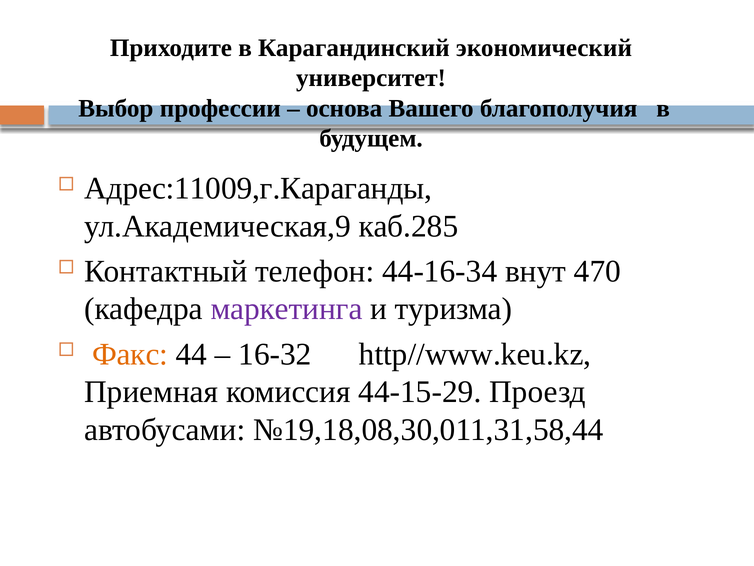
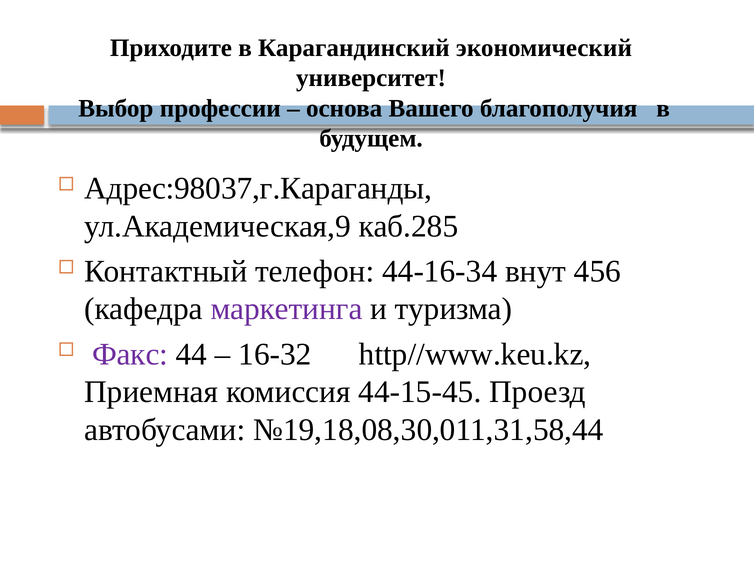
Адрес:11009,г.Караганды: Адрес:11009,г.Караганды -> Адрес:98037,г.Караганды
470: 470 -> 456
Факс colour: orange -> purple
44-15-29: 44-15-29 -> 44-15-45
